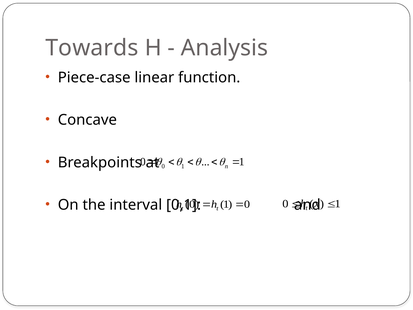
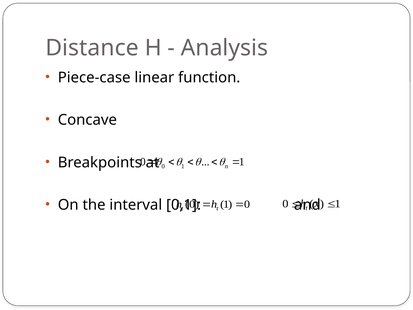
Towards: Towards -> Distance
